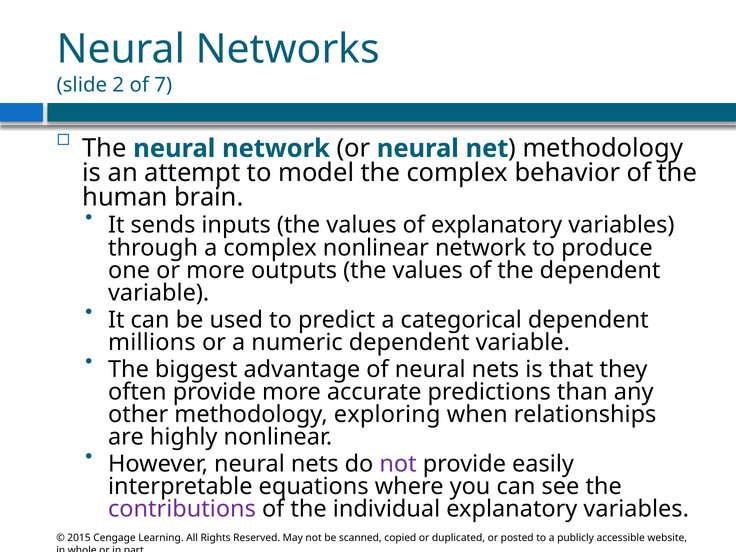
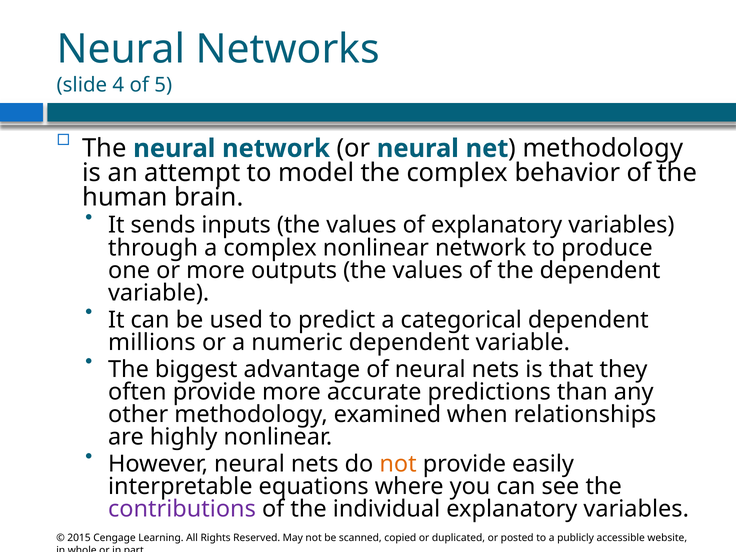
2: 2 -> 4
7: 7 -> 5
exploring: exploring -> examined
not at (398, 464) colour: purple -> orange
